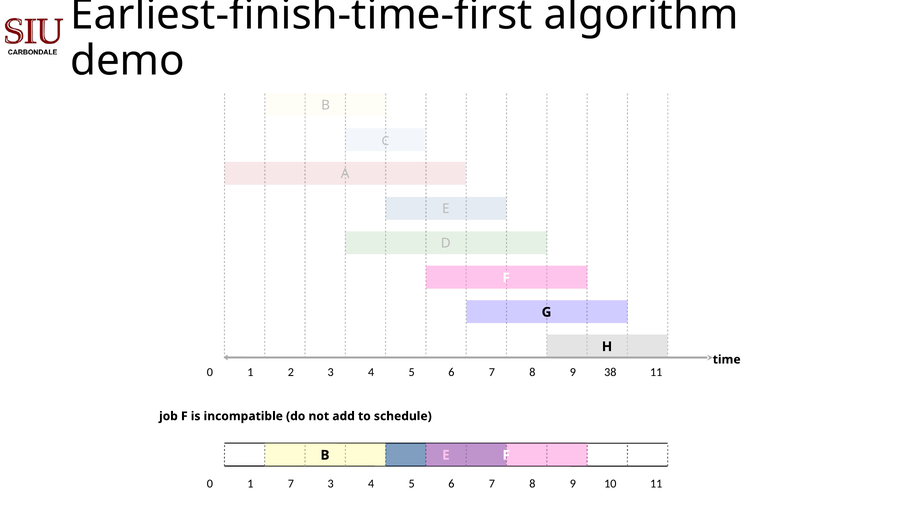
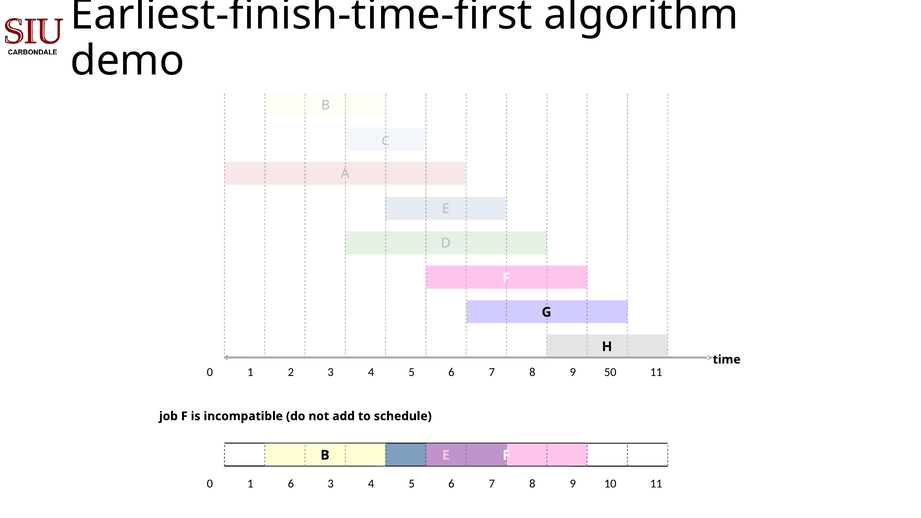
38: 38 -> 50
1 7: 7 -> 6
